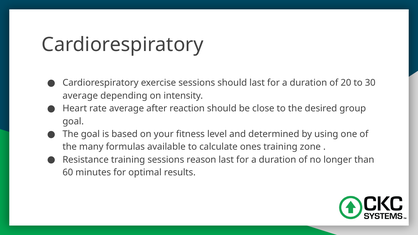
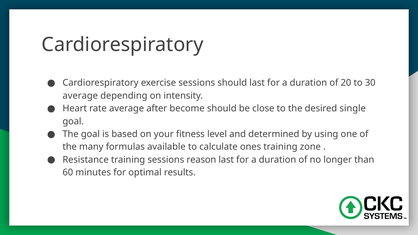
reaction: reaction -> become
group: group -> single
